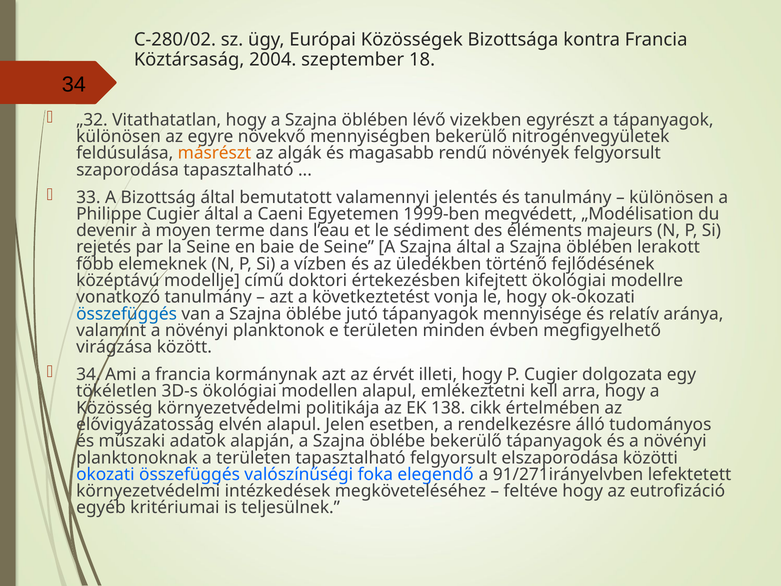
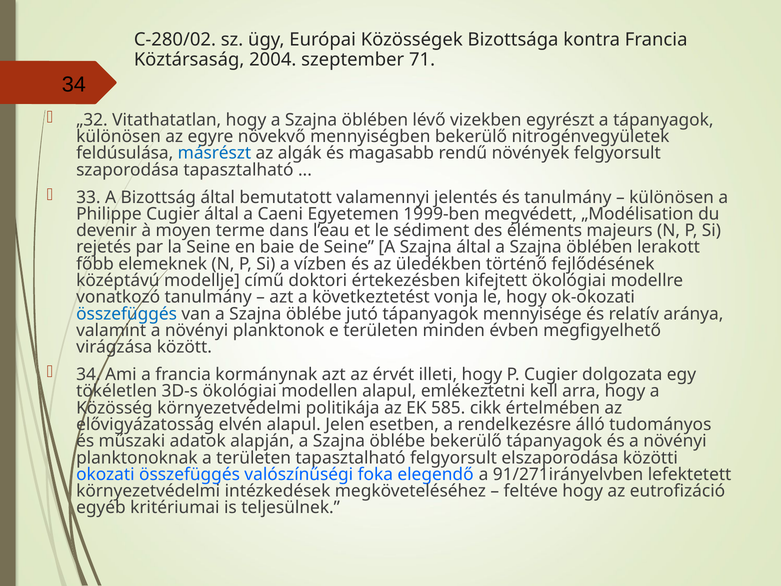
18: 18 -> 71
másrészt colour: orange -> blue
138: 138 -> 585
